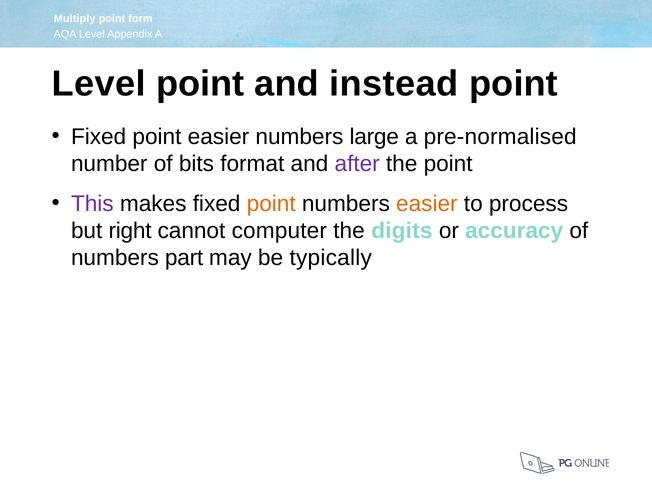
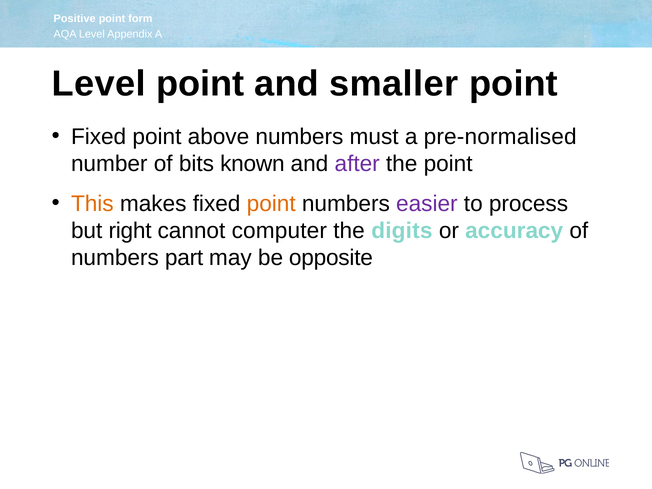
Multiply: Multiply -> Positive
instead: instead -> smaller
point easier: easier -> above
large: large -> must
format: format -> known
This colour: purple -> orange
easier at (427, 204) colour: orange -> purple
typically: typically -> opposite
